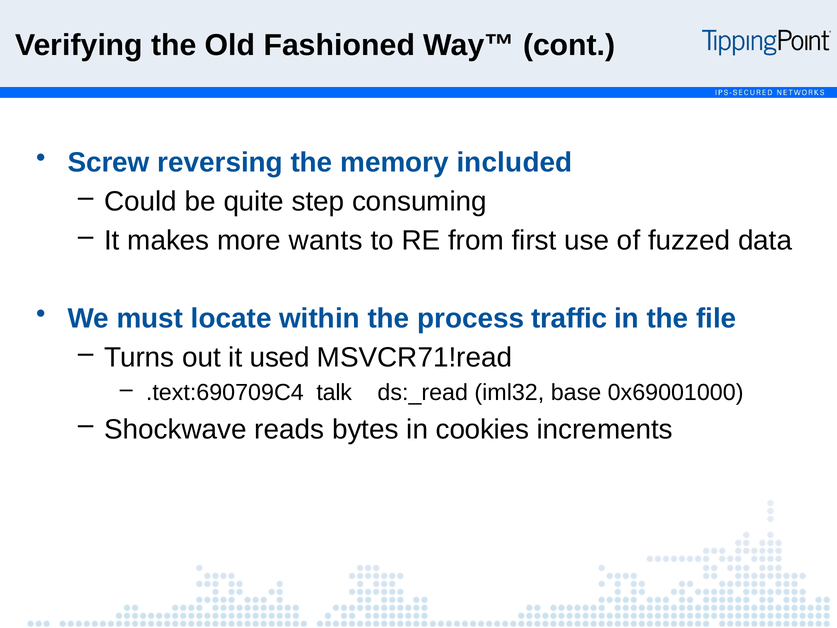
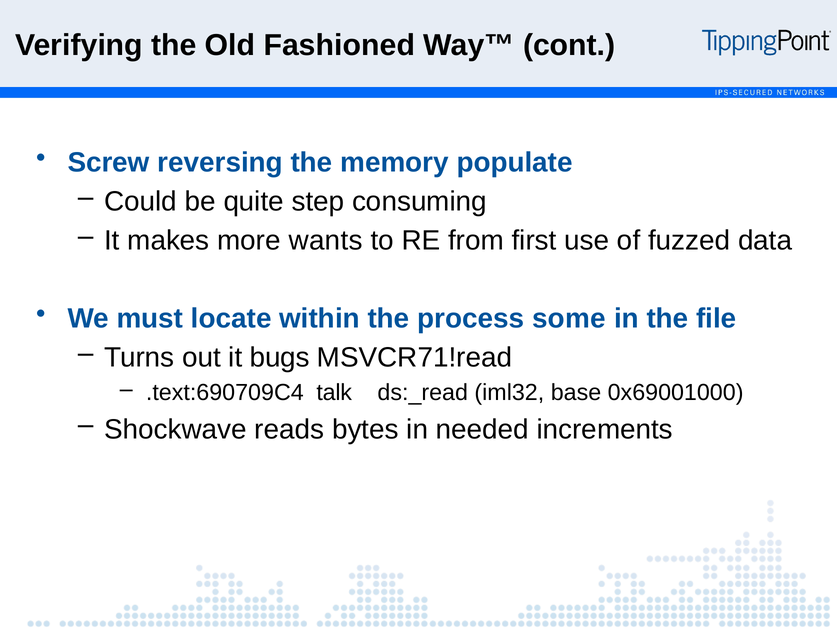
included: included -> populate
traffic: traffic -> some
used: used -> bugs
cookies: cookies -> needed
